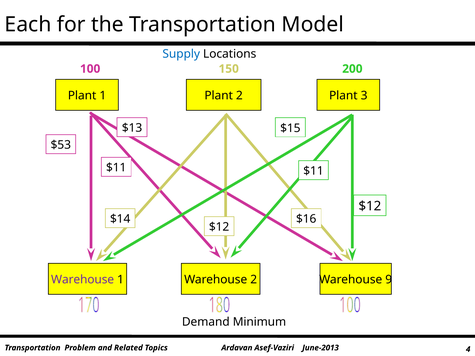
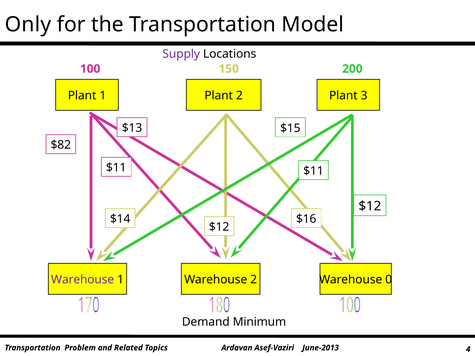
Each: Each -> Only
Supply colour: blue -> purple
$53: $53 -> $82
9: 9 -> 0
